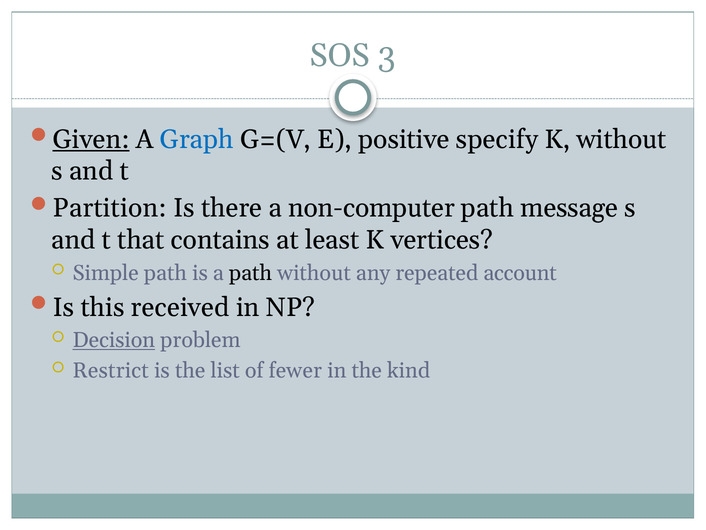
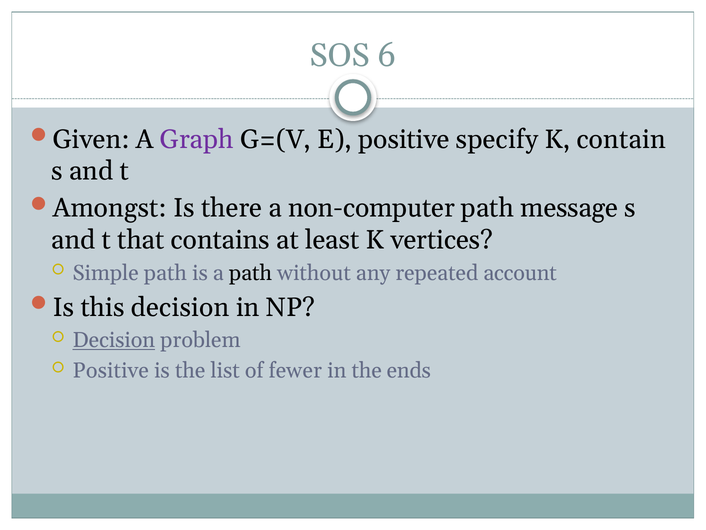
3: 3 -> 6
Given underline: present -> none
Graph colour: blue -> purple
K without: without -> contain
Partition: Partition -> Amongst
this received: received -> decision
Restrict at (111, 370): Restrict -> Positive
kind: kind -> ends
